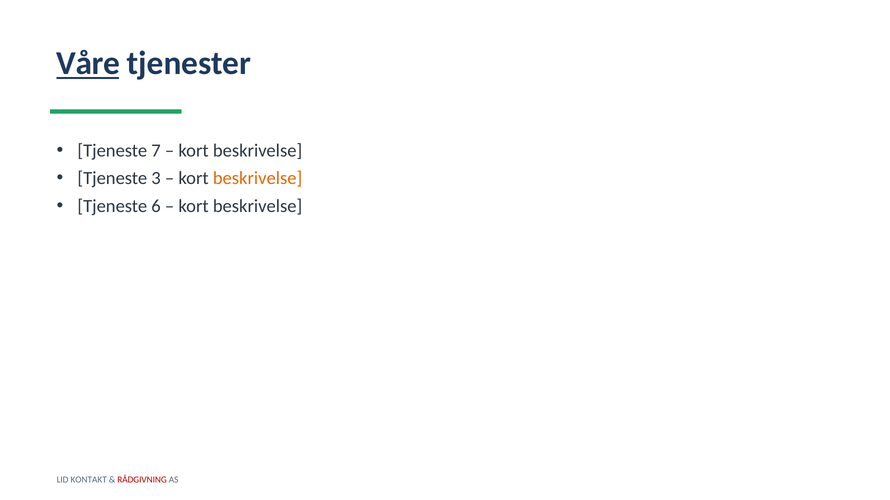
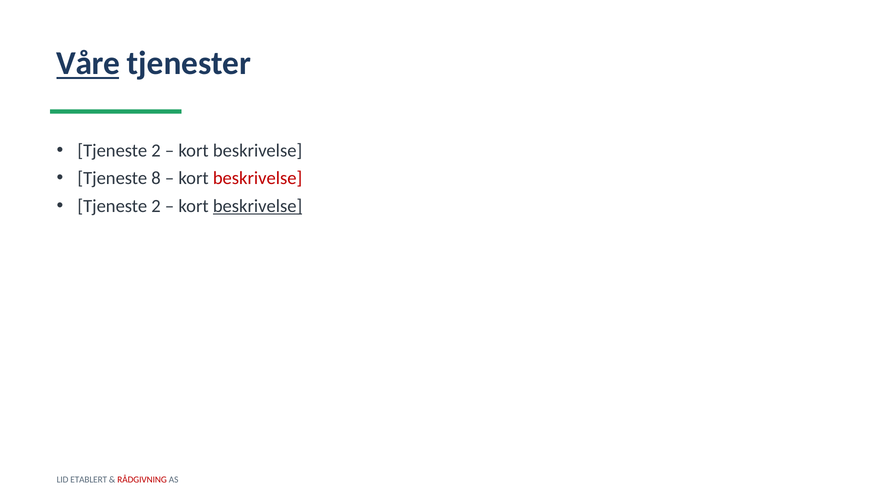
7 at (156, 151): 7 -> 2
3: 3 -> 8
beskrivelse at (258, 179) colour: orange -> red
6 at (156, 206): 6 -> 2
beskrivelse at (258, 206) underline: none -> present
KONTAKT: KONTAKT -> ETABLERT
